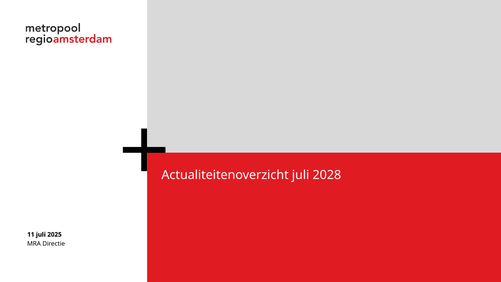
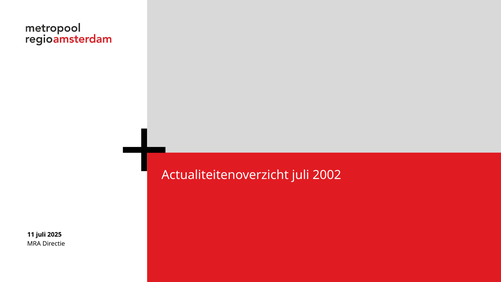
2028: 2028 -> 2002
